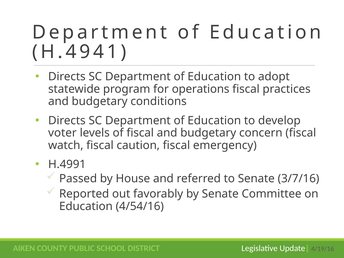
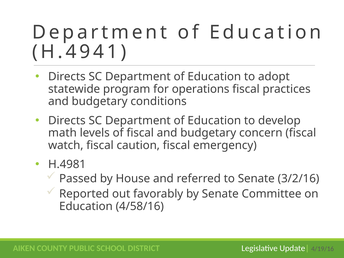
voter: voter -> math
H.4991: H.4991 -> H.4981
3/7/16: 3/7/16 -> 3/2/16
4/54/16: 4/54/16 -> 4/58/16
